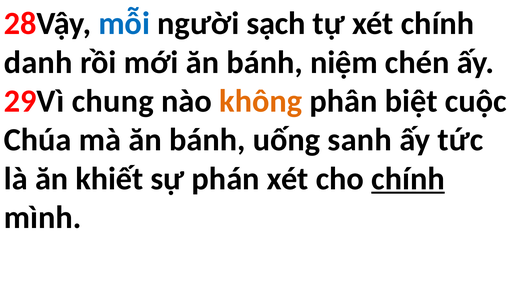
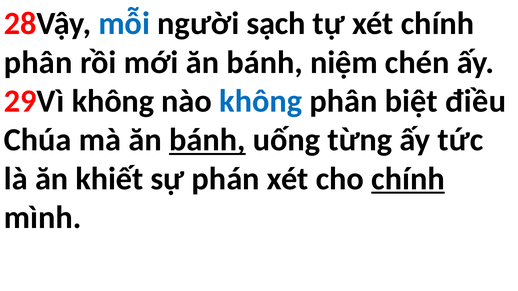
danh at (38, 62): danh -> phân
29Vì chung: chung -> không
không at (261, 101) colour: orange -> blue
cuộc: cuộc -> điều
bánh at (207, 140) underline: none -> present
sanh: sanh -> từng
